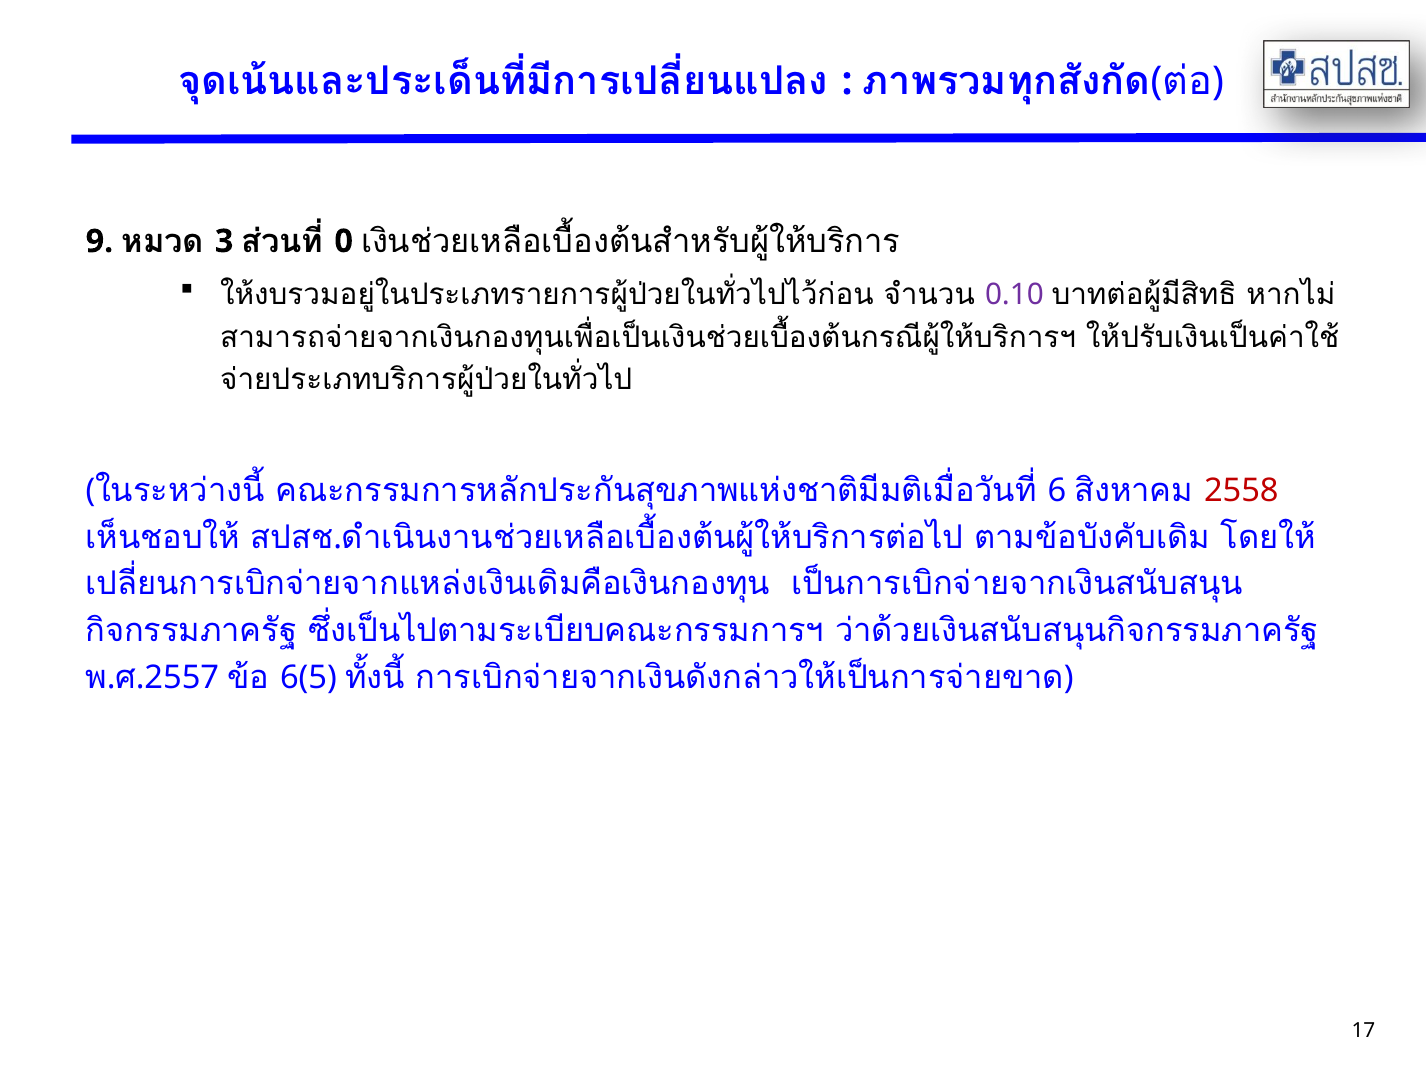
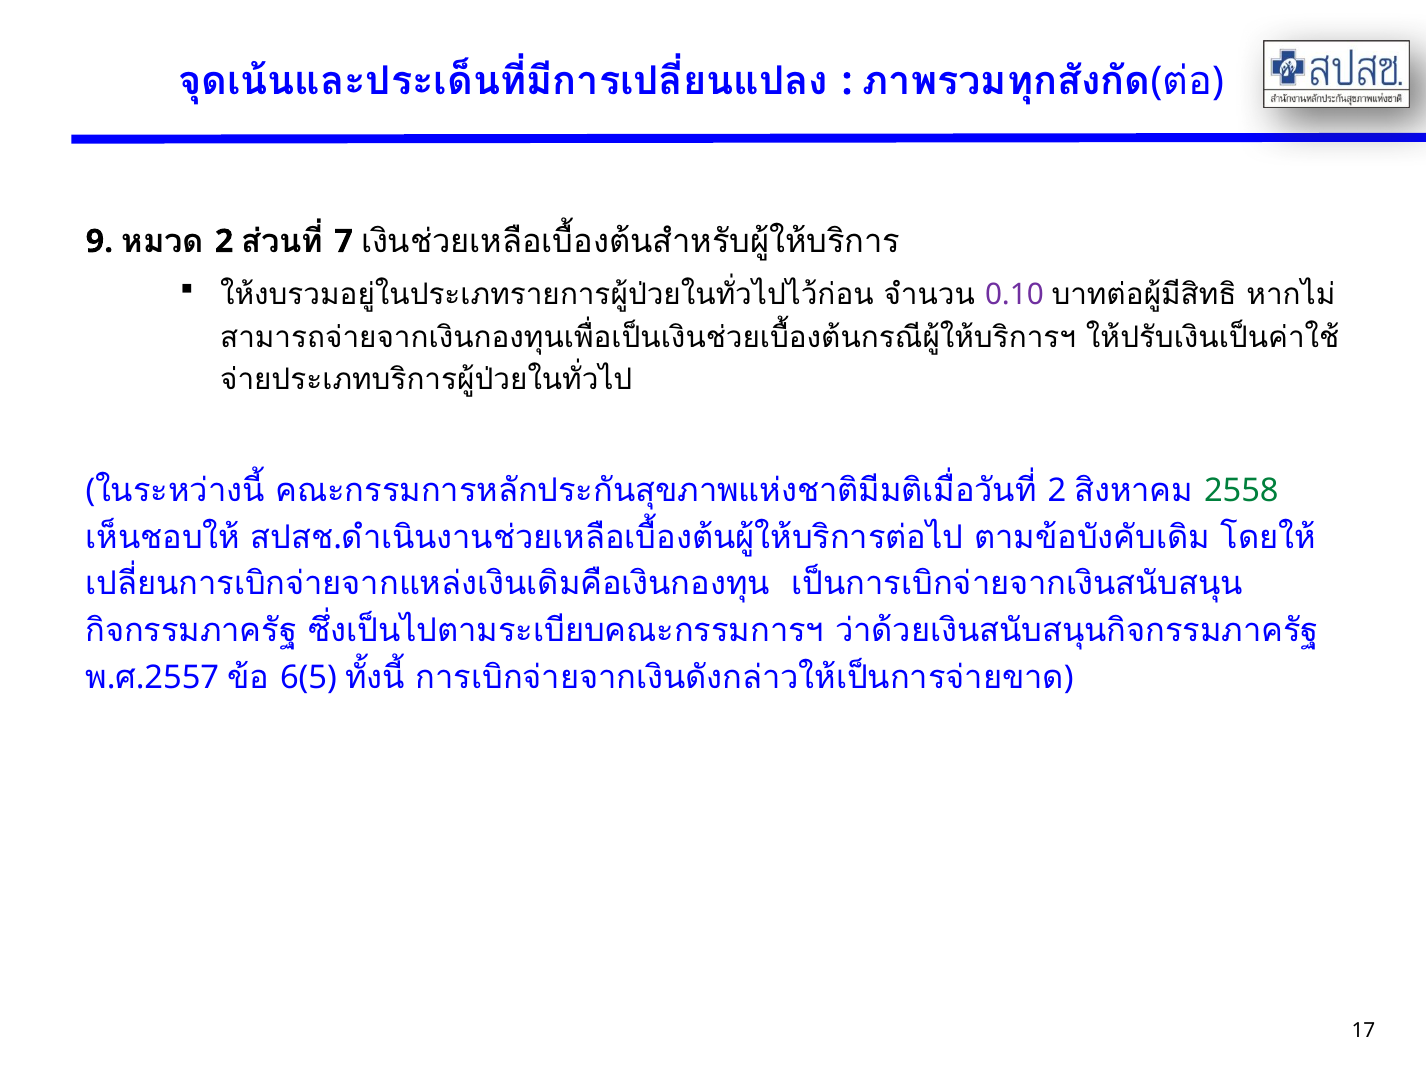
3 at (224, 241): 3 -> 2
0: 0 -> 7
6 at (1057, 491): 6 -> 2
2558 colour: red -> green
